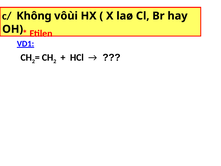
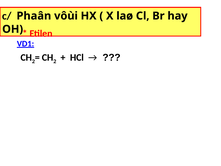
Không: Không -> Phaân
